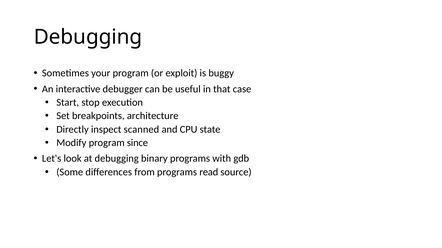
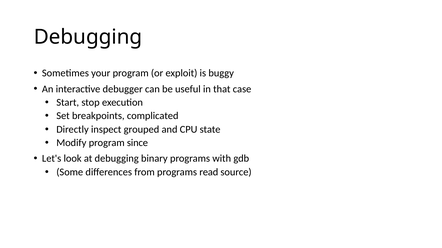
architecture: architecture -> complicated
scanned: scanned -> grouped
